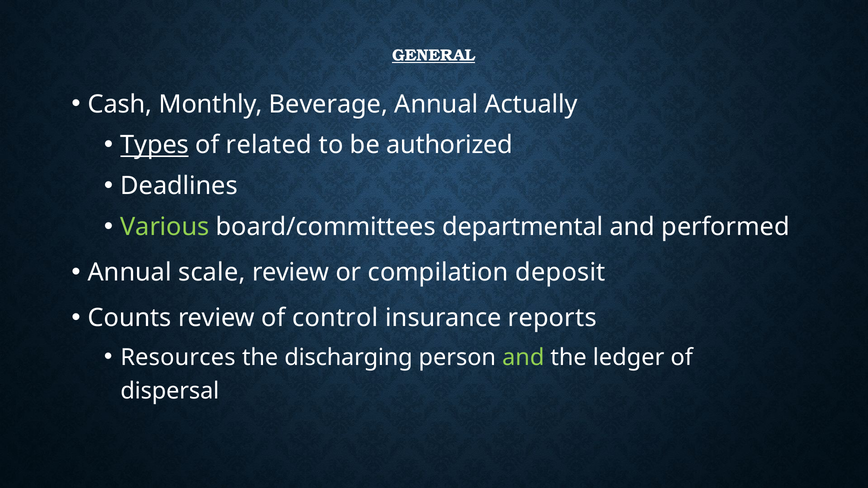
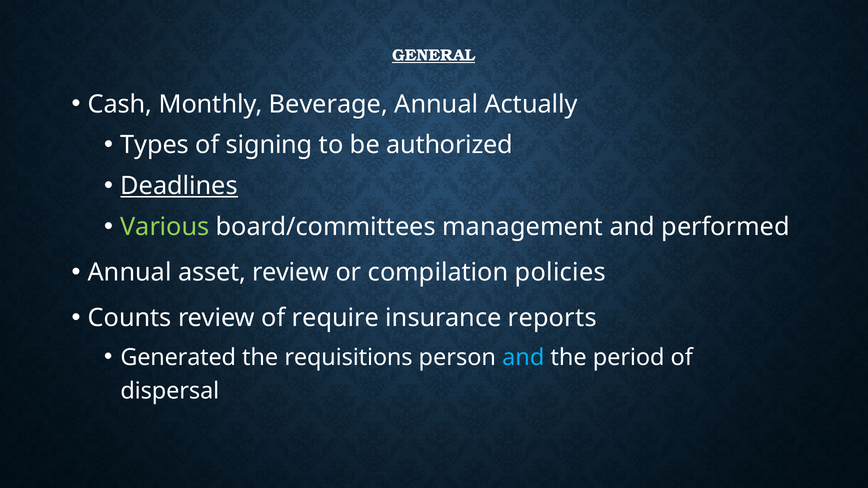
Types underline: present -> none
related: related -> signing
Deadlines underline: none -> present
departmental: departmental -> management
scale: scale -> asset
deposit: deposit -> policies
control: control -> require
Resources: Resources -> Generated
discharging: discharging -> requisitions
and at (523, 358) colour: light green -> light blue
ledger: ledger -> period
